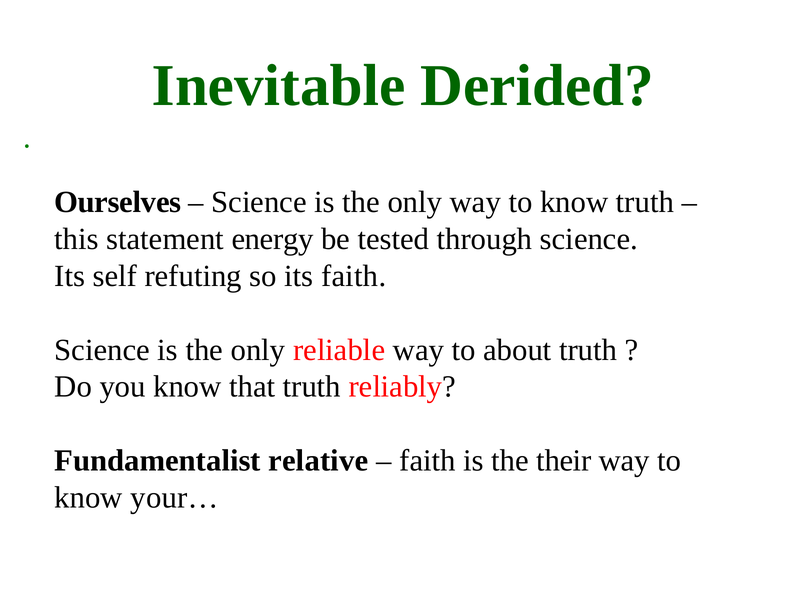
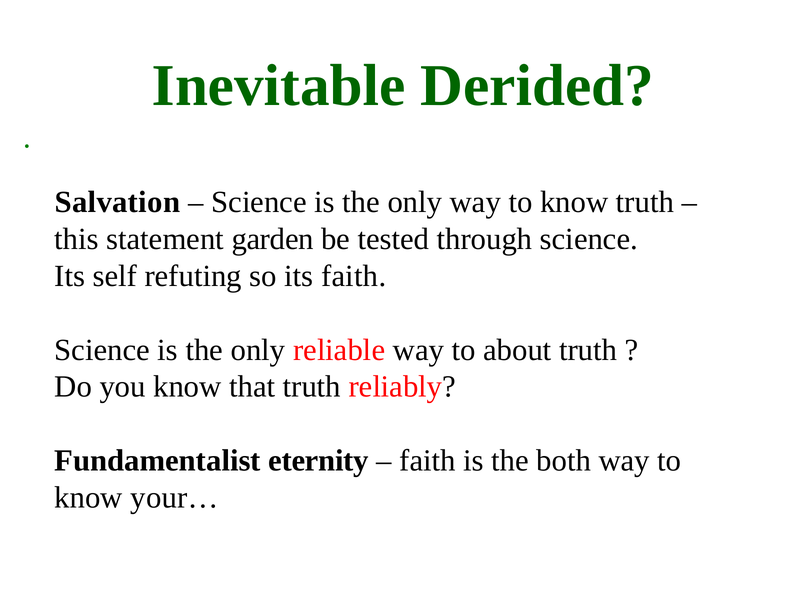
Ourselves: Ourselves -> Salvation
energy: energy -> garden
relative: relative -> eternity
their: their -> both
